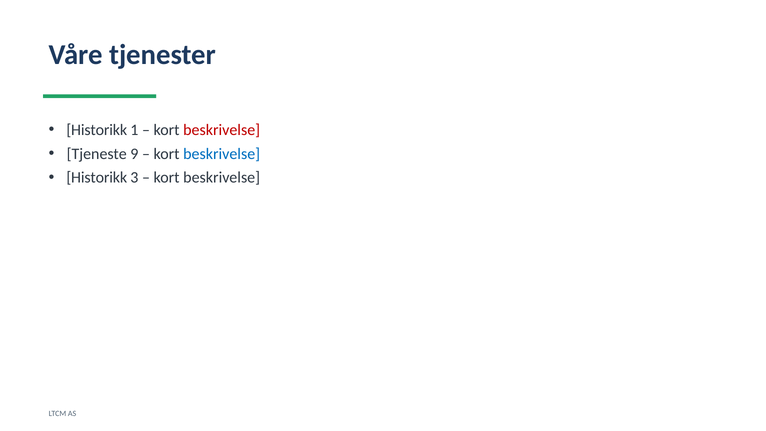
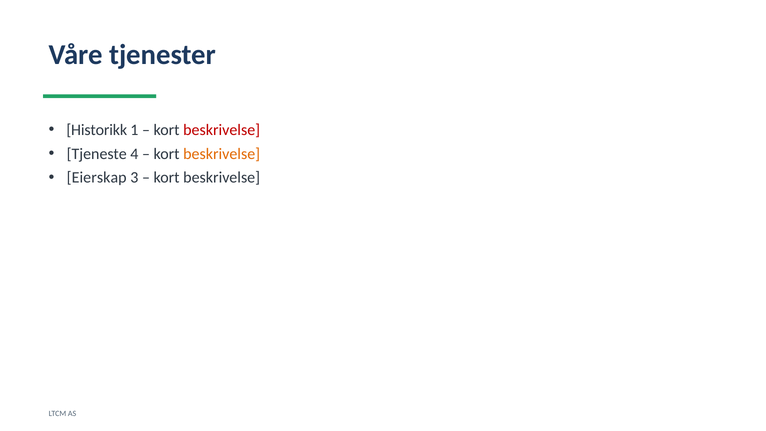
9: 9 -> 4
beskrivelse at (222, 154) colour: blue -> orange
Historikk at (97, 178): Historikk -> Eierskap
